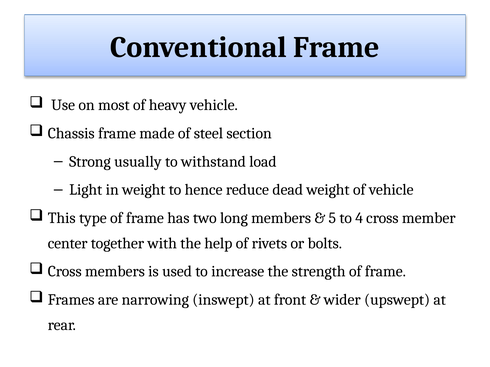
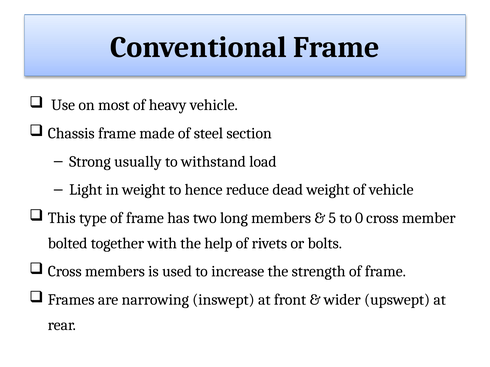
4: 4 -> 0
center: center -> bolted
